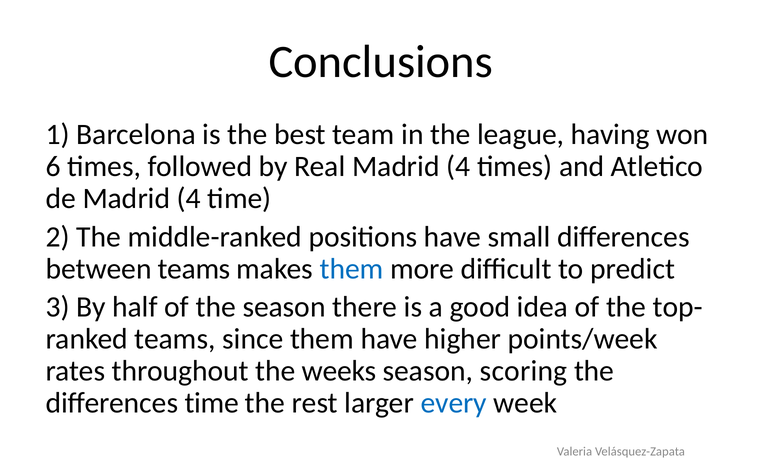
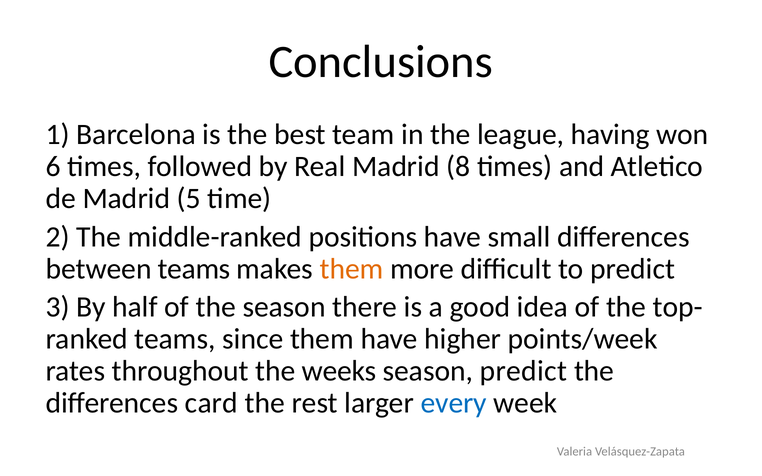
Real Madrid 4: 4 -> 8
de Madrid 4: 4 -> 5
them at (352, 269) colour: blue -> orange
season scoring: scoring -> predict
differences time: time -> card
